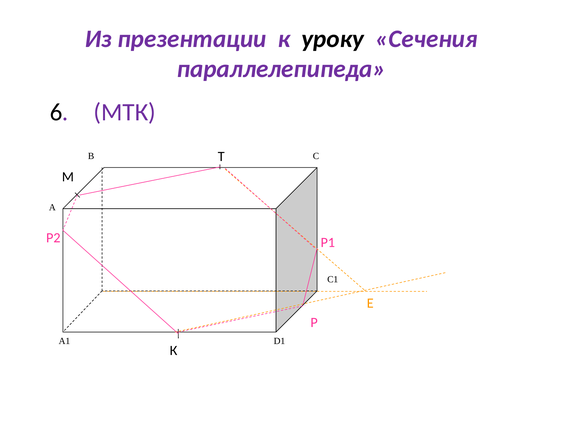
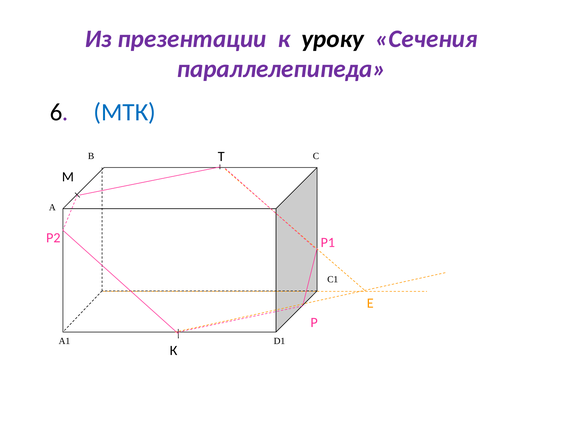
МТК colour: purple -> blue
